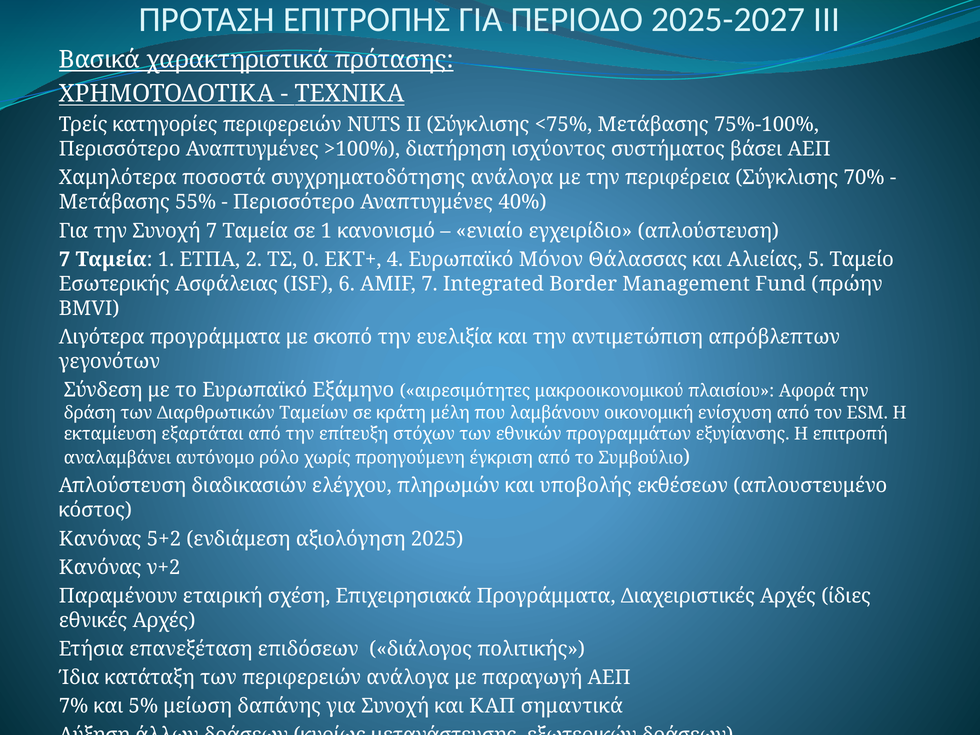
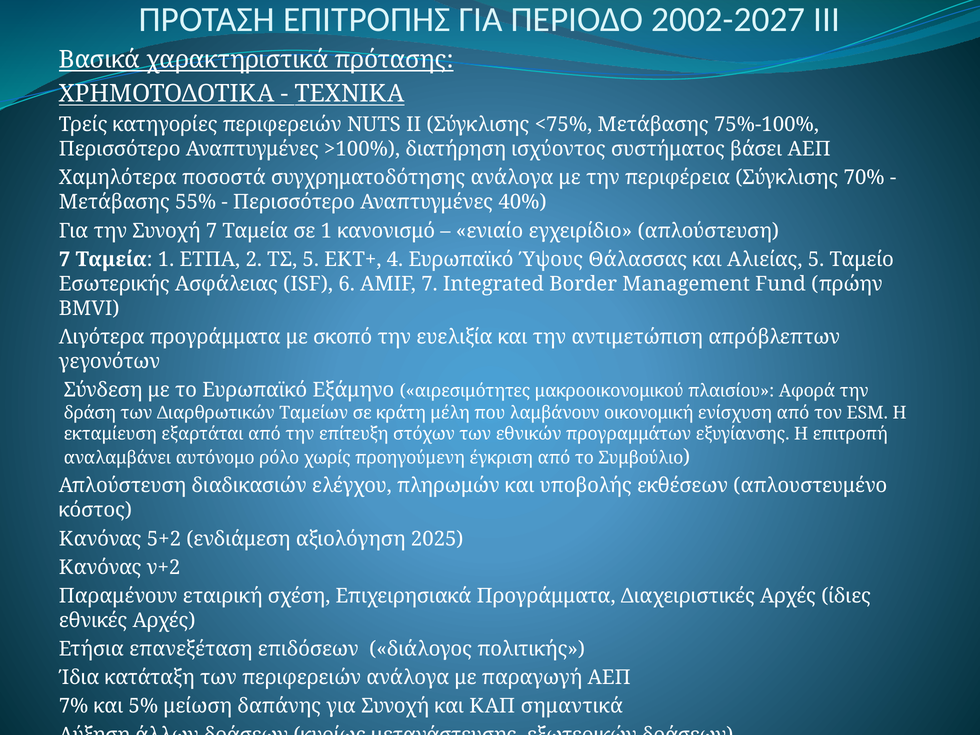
2025-2027: 2025-2027 -> 2002-2027
ΤΣ 0: 0 -> 5
Μόνον: Μόνον -> Ύψους
